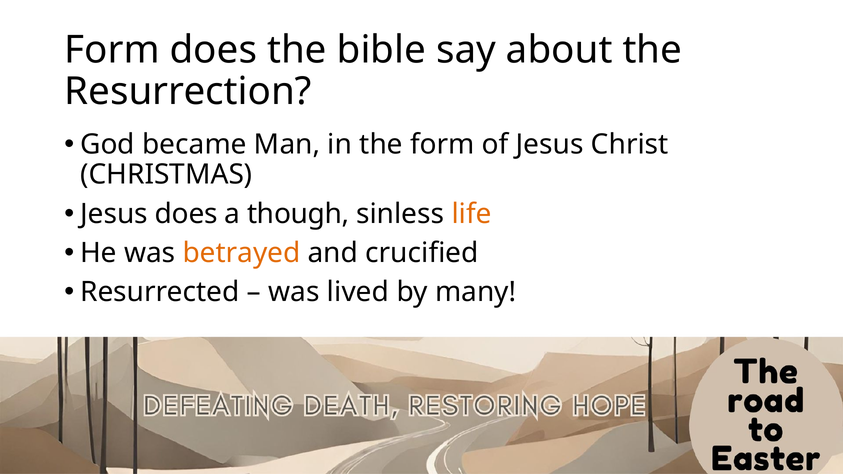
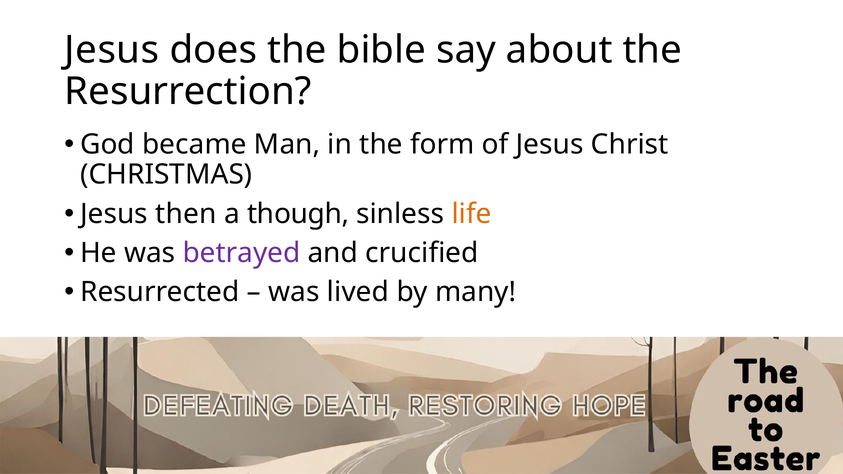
Form at (112, 50): Form -> Jesus
Jesus does: does -> then
betrayed colour: orange -> purple
